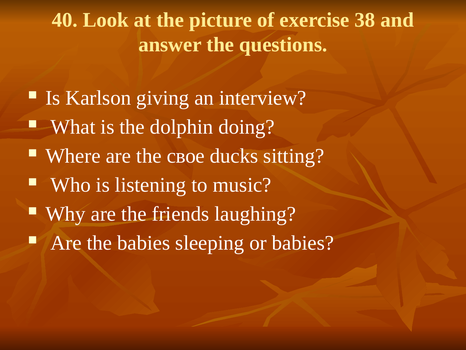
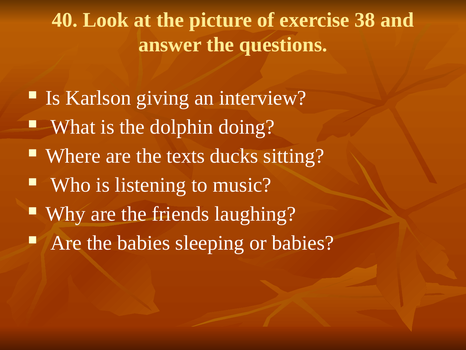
свое: свое -> texts
